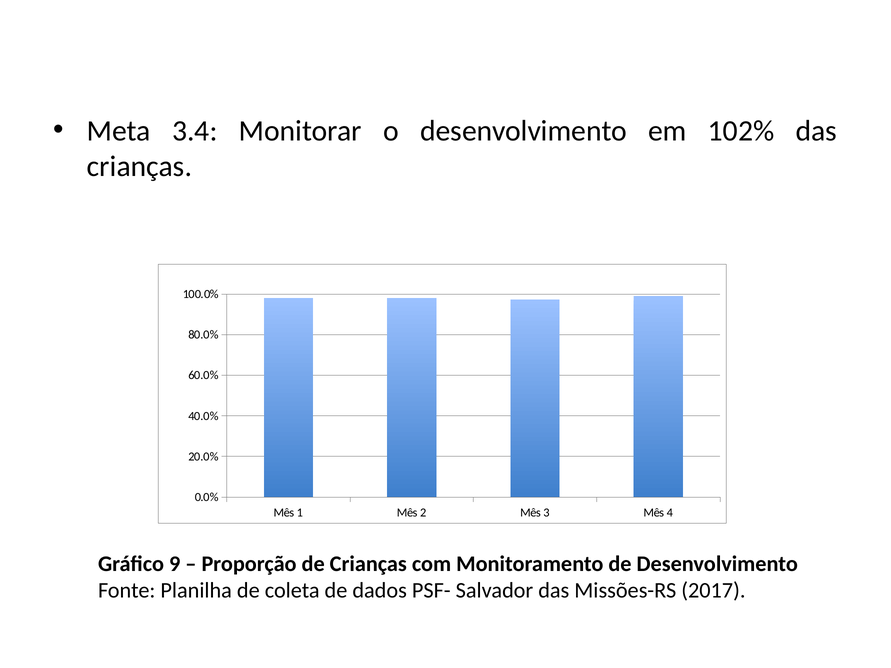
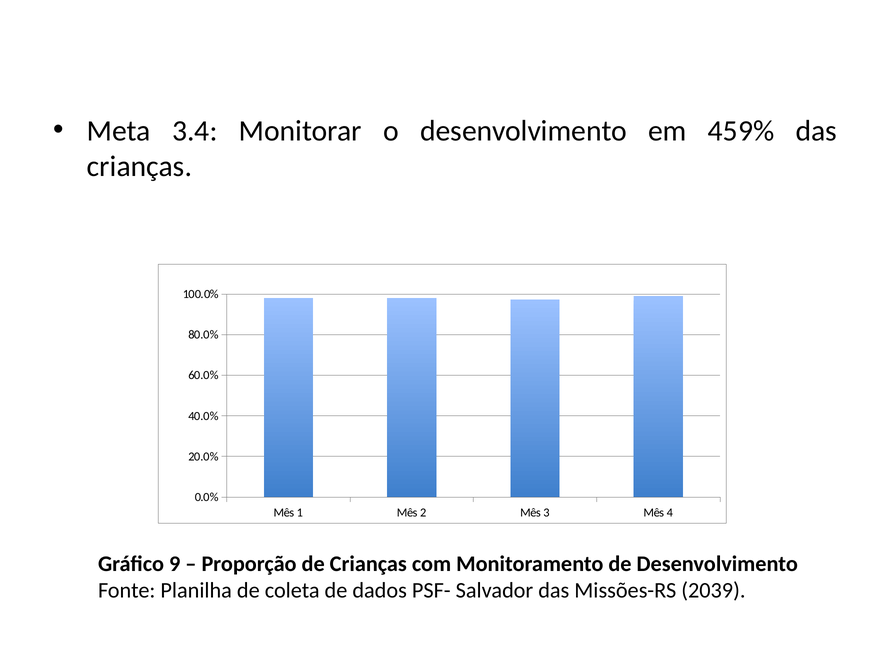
102%: 102% -> 459%
2017: 2017 -> 2039
